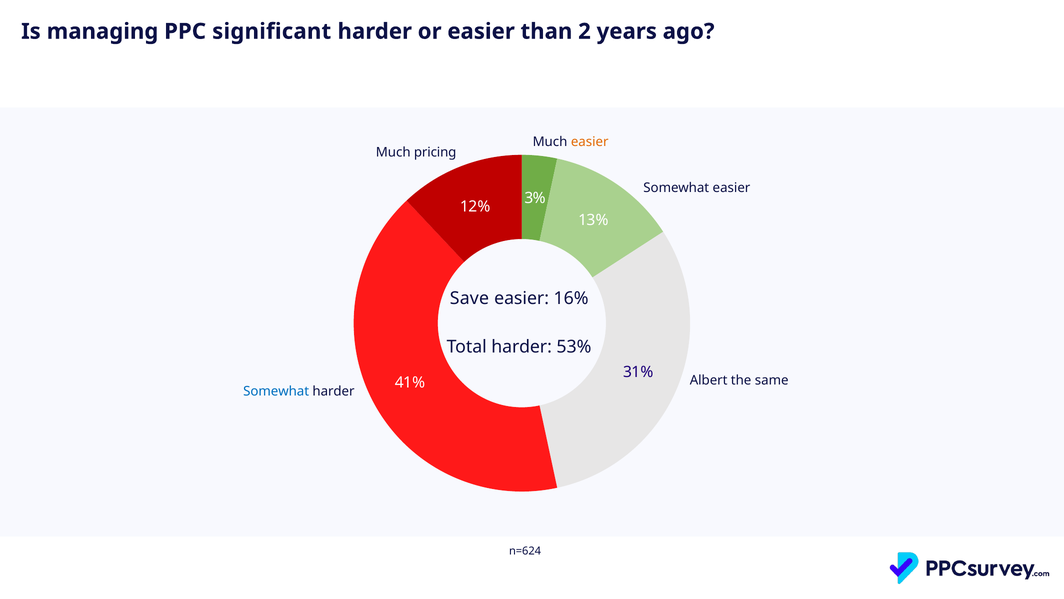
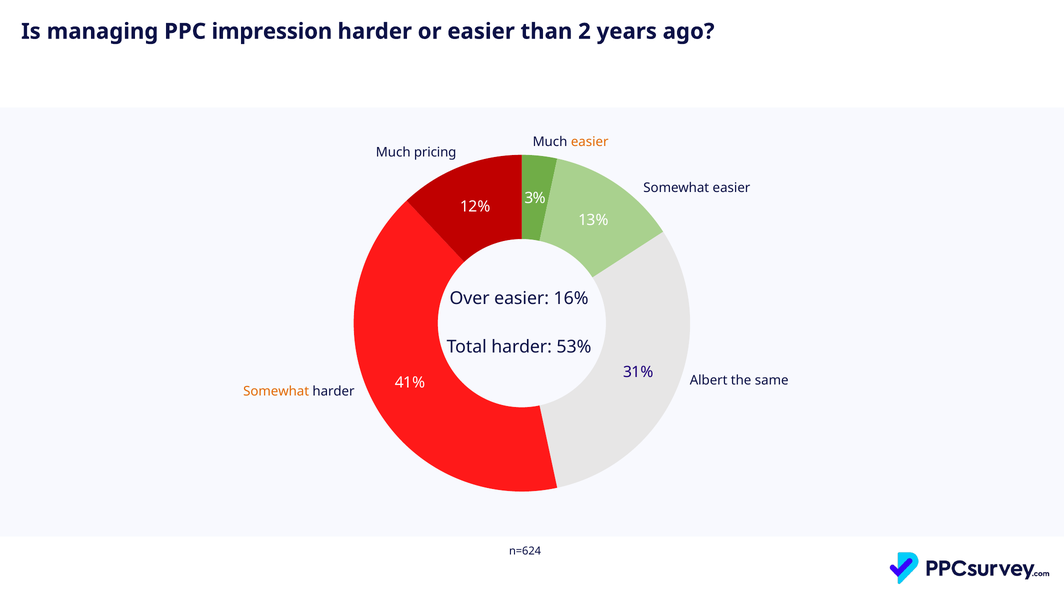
significant: significant -> impression
Save: Save -> Over
Somewhat at (276, 391) colour: blue -> orange
